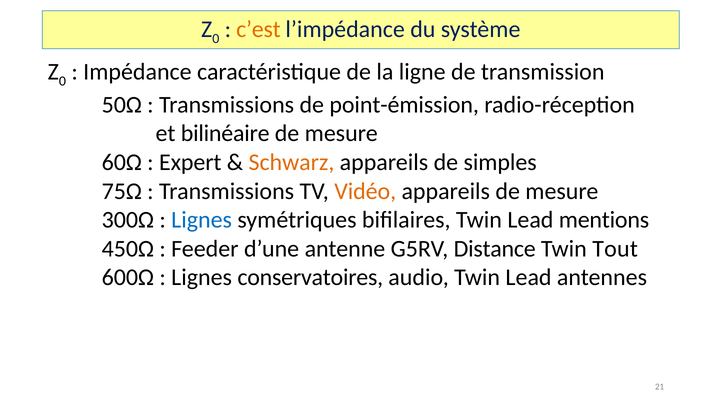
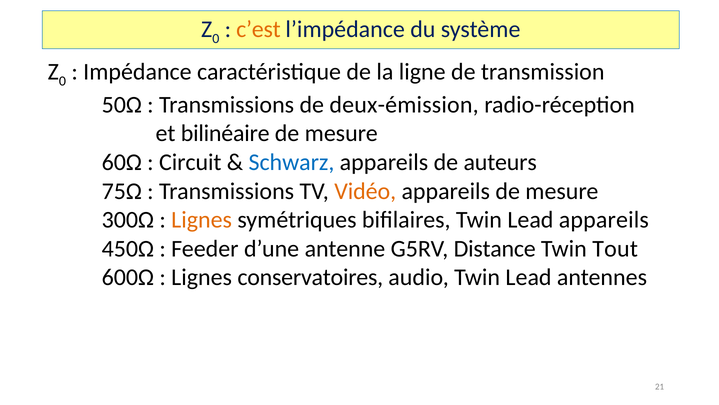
point-émission: point-émission -> deux-émission
Expert: Expert -> Circuit
Schwarz colour: orange -> blue
simples: simples -> auteurs
Lignes at (202, 220) colour: blue -> orange
Lead mentions: mentions -> appareils
